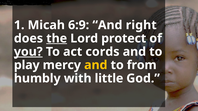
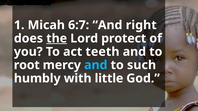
6:9: 6:9 -> 6:7
you underline: present -> none
cords: cords -> teeth
play: play -> root
and at (96, 65) colour: yellow -> light blue
from: from -> such
